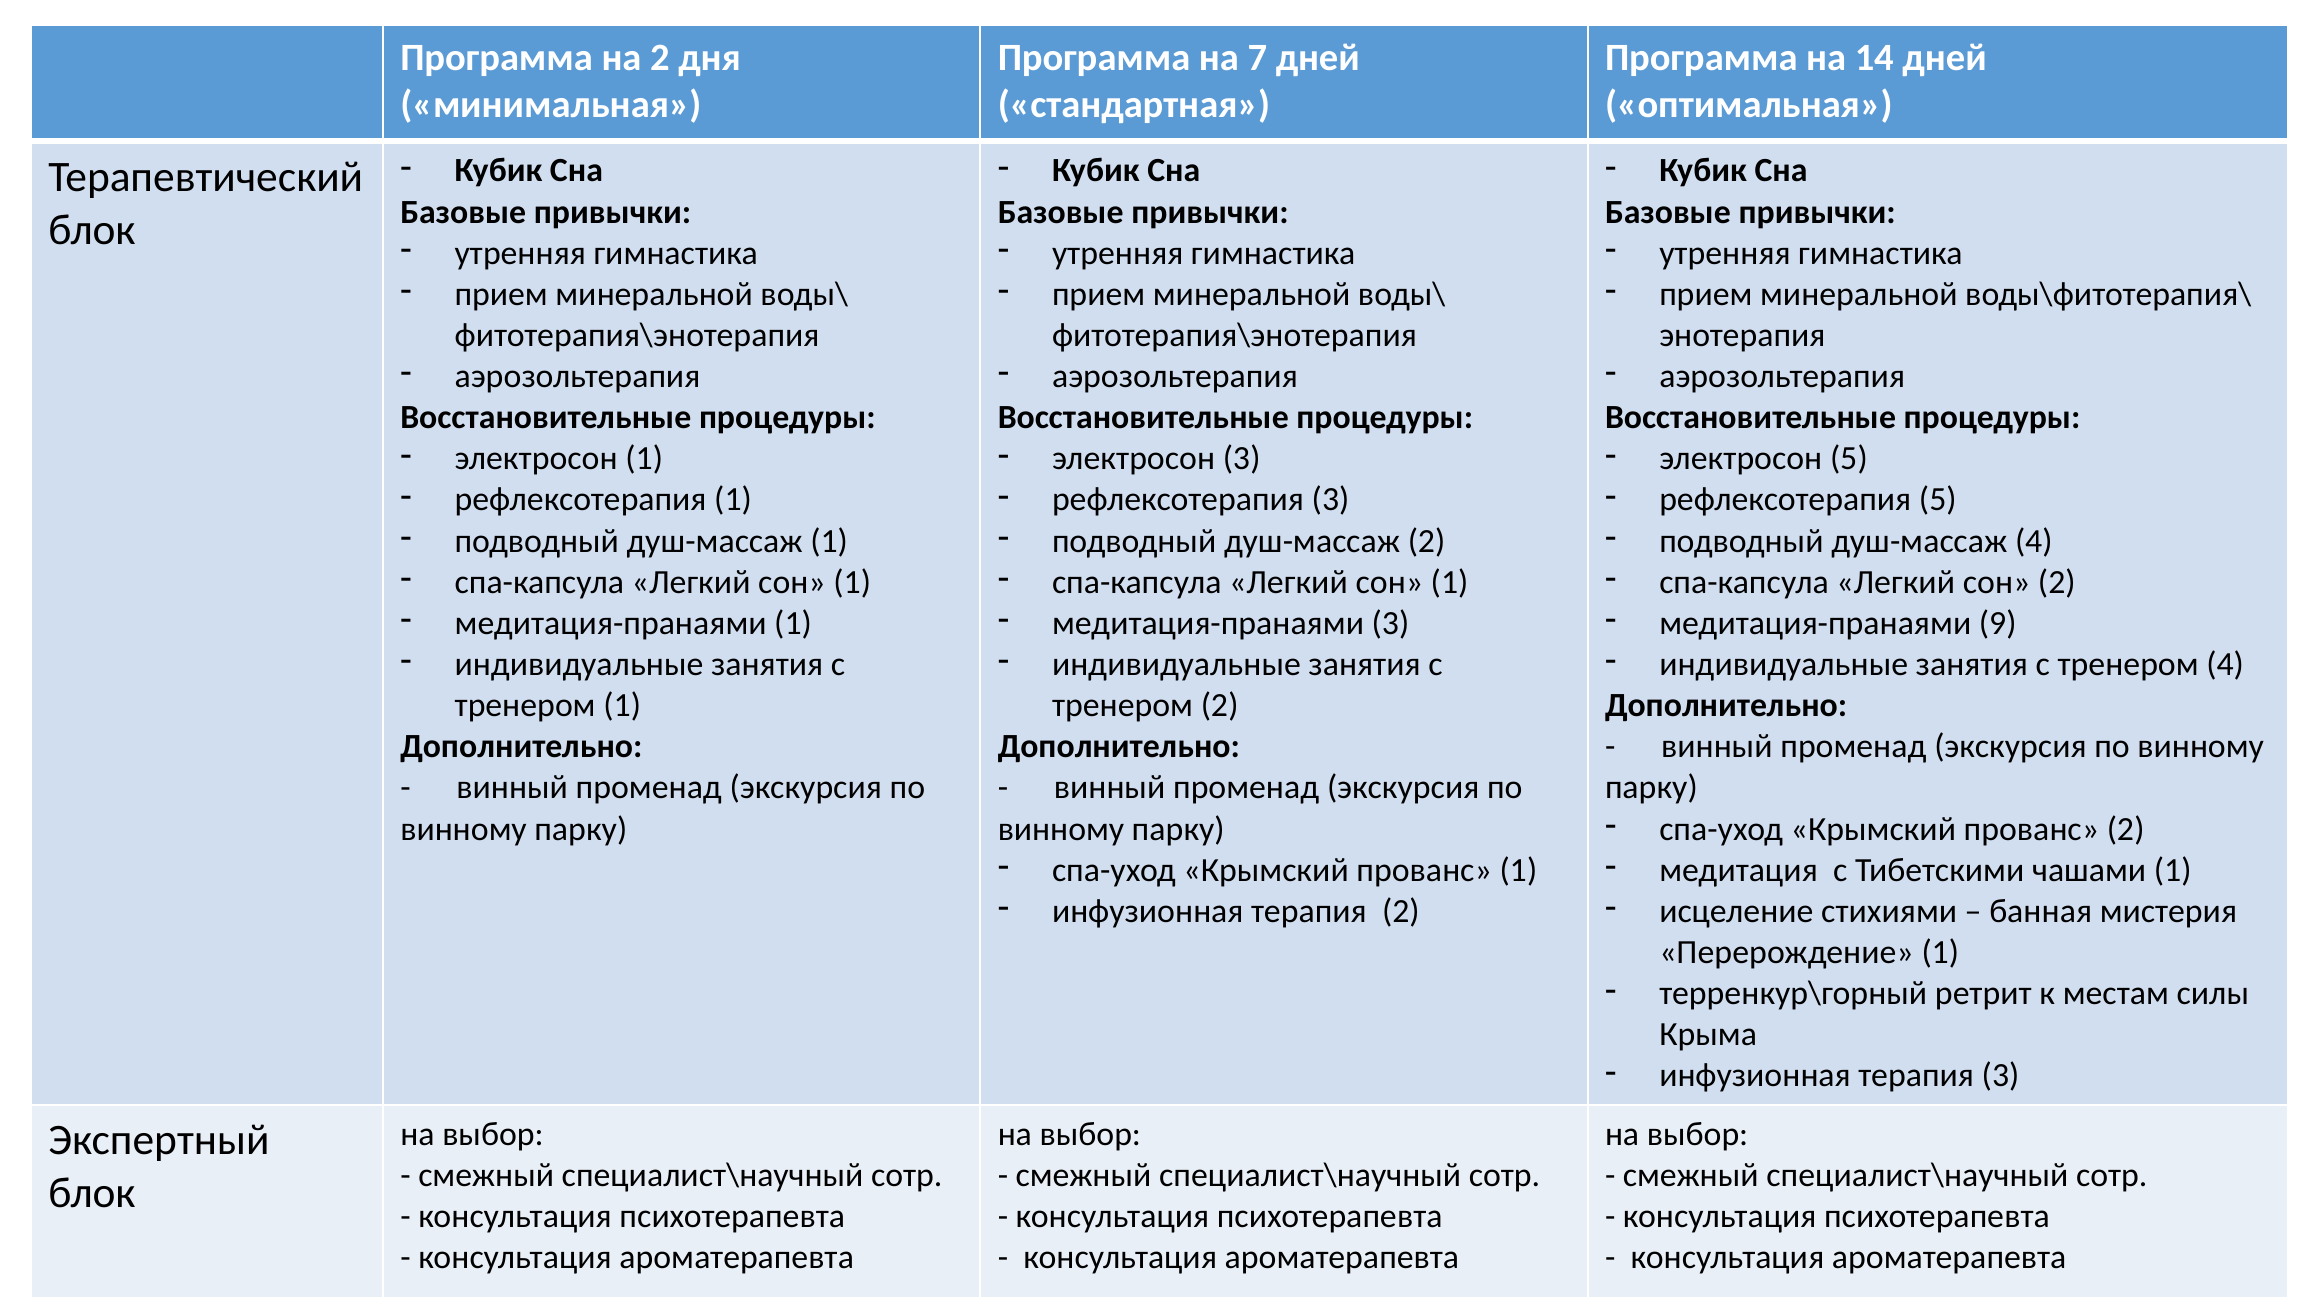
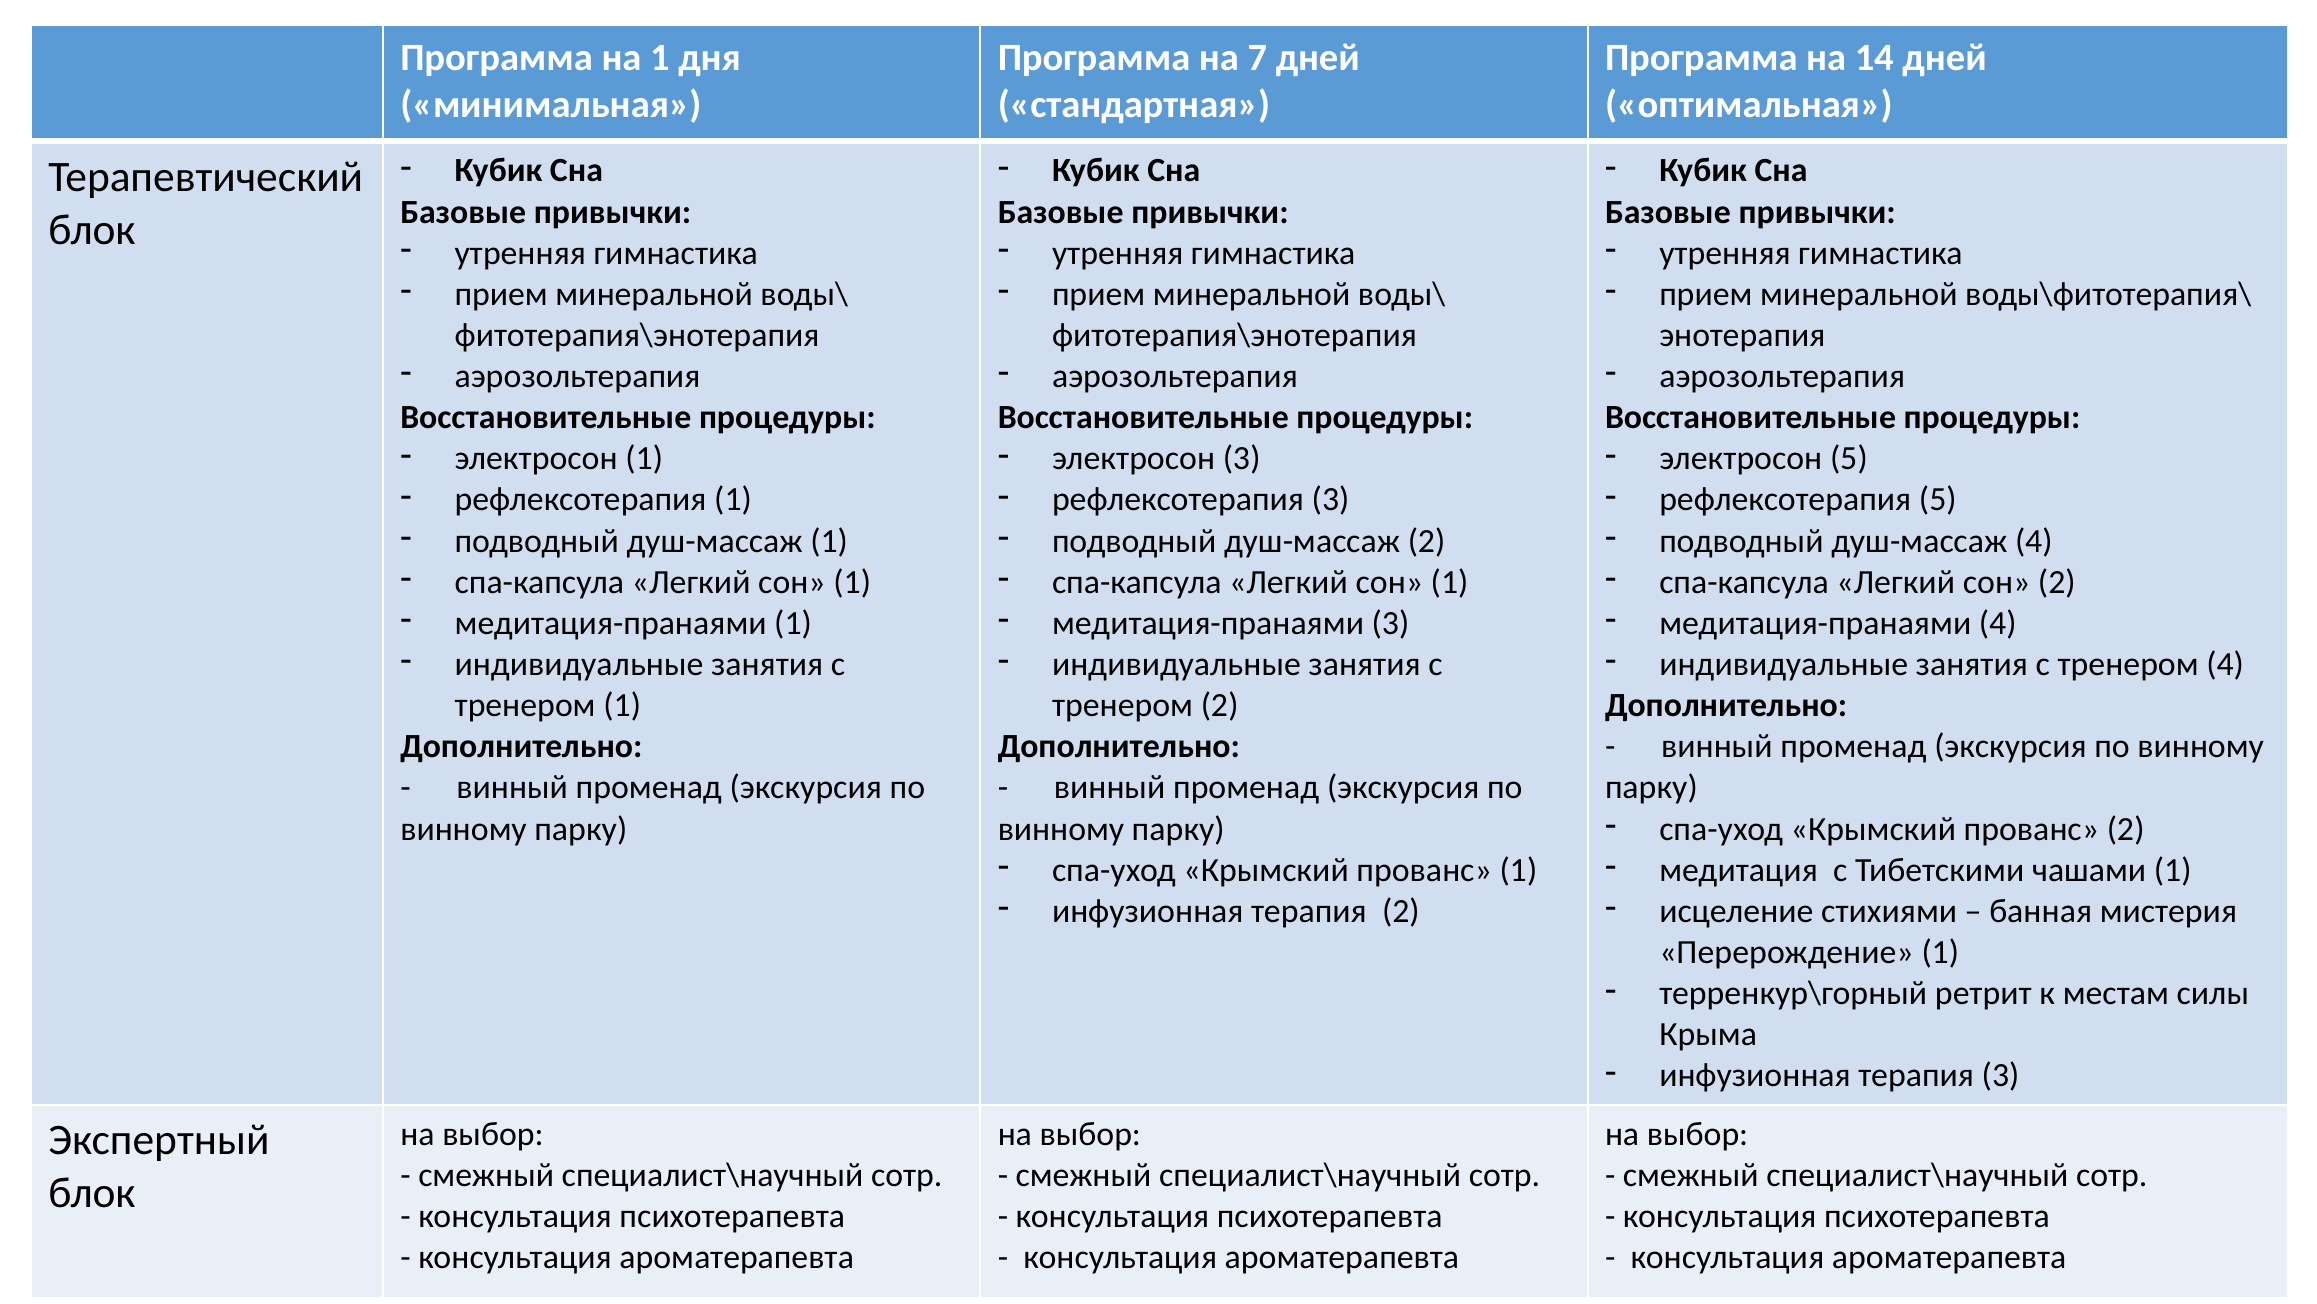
на 2: 2 -> 1
медитация-пранаями 9: 9 -> 4
